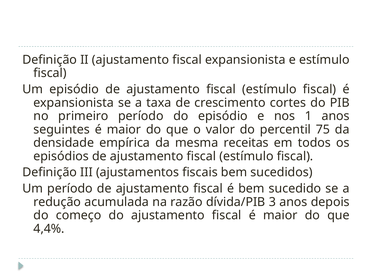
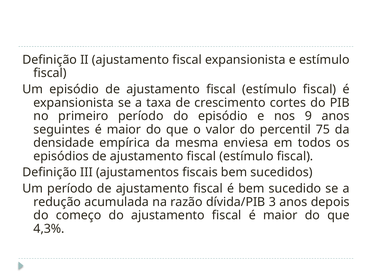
1: 1 -> 9
receitas: receitas -> enviesa
4,4%: 4,4% -> 4,3%
